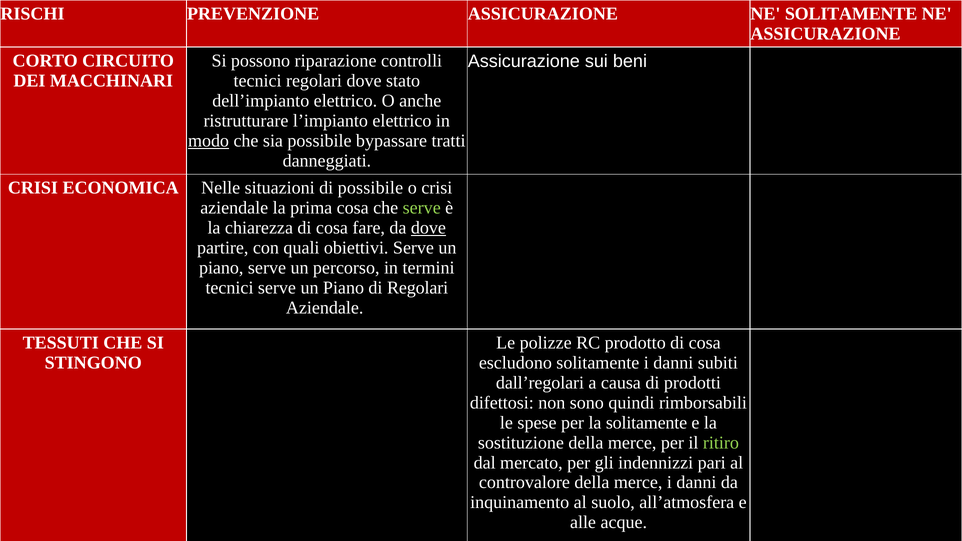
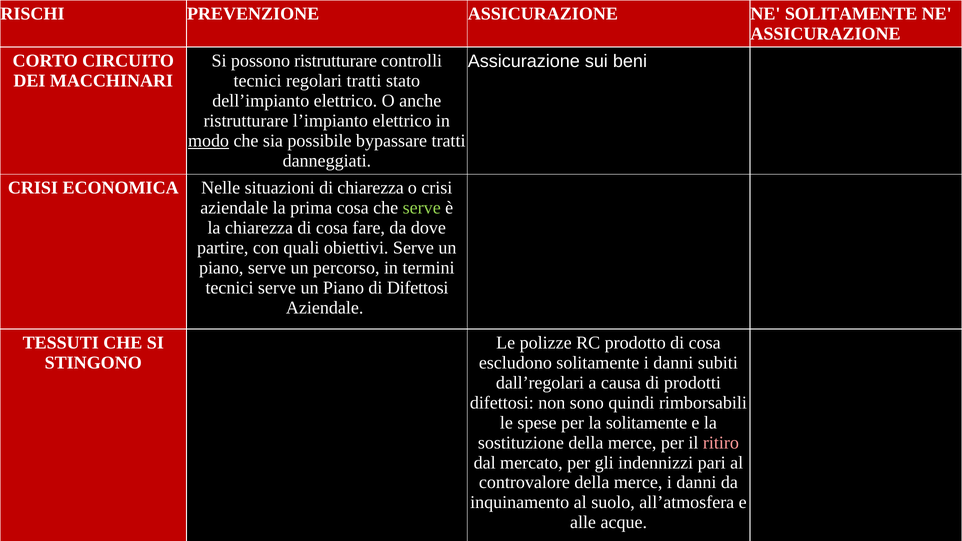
possono riparazione: riparazione -> ristrutturare
regolari dove: dove -> tratti
di possibile: possibile -> chiarezza
dove at (428, 228) underline: present -> none
di Regolari: Regolari -> Difettosi
ritiro colour: light green -> pink
